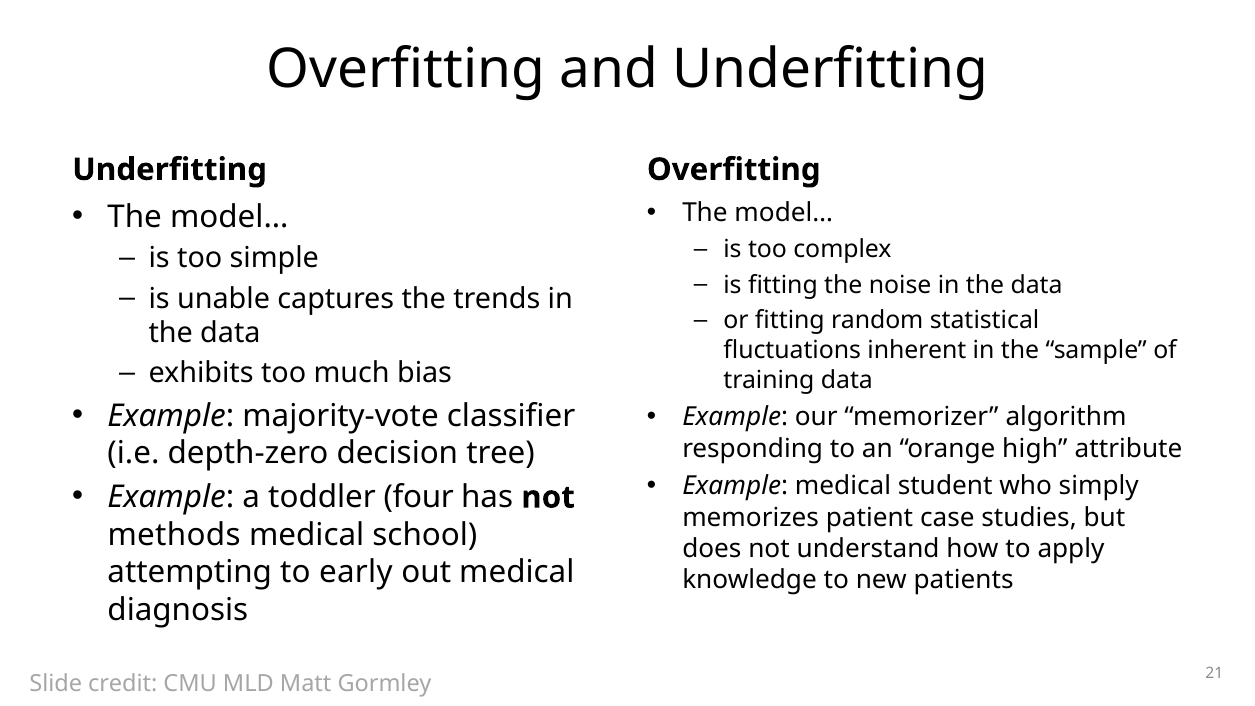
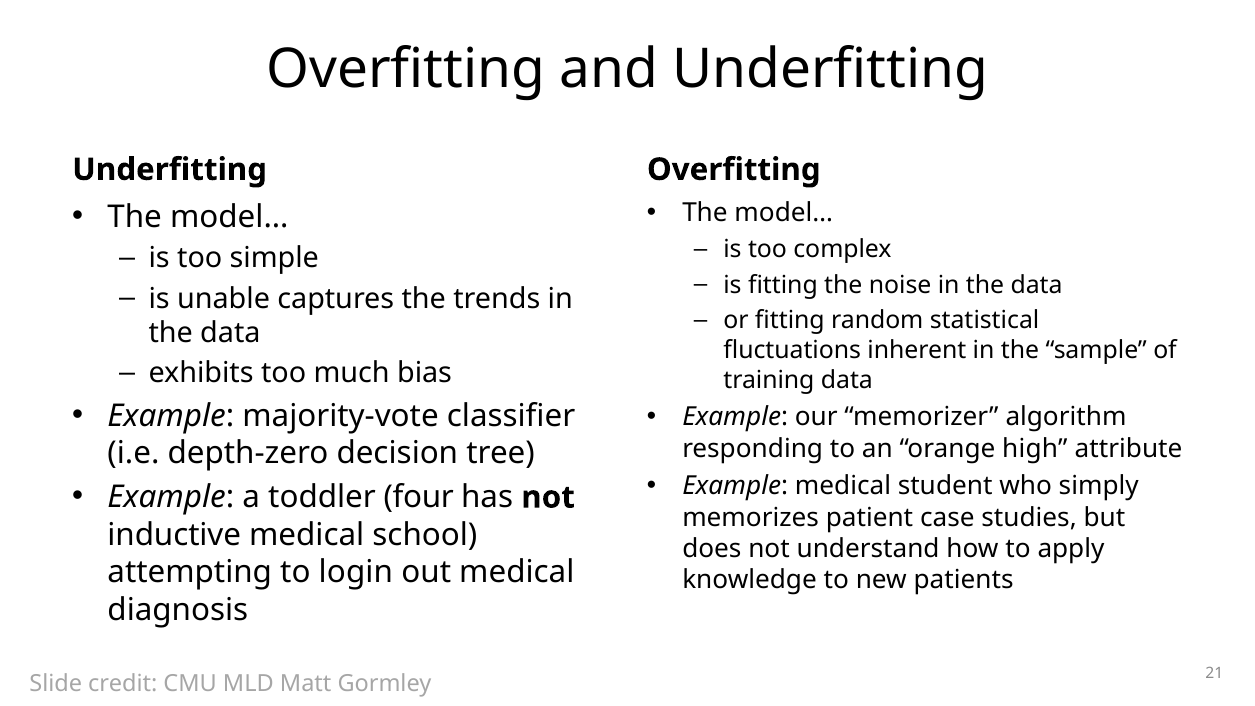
methods: methods -> inductive
early: early -> login
